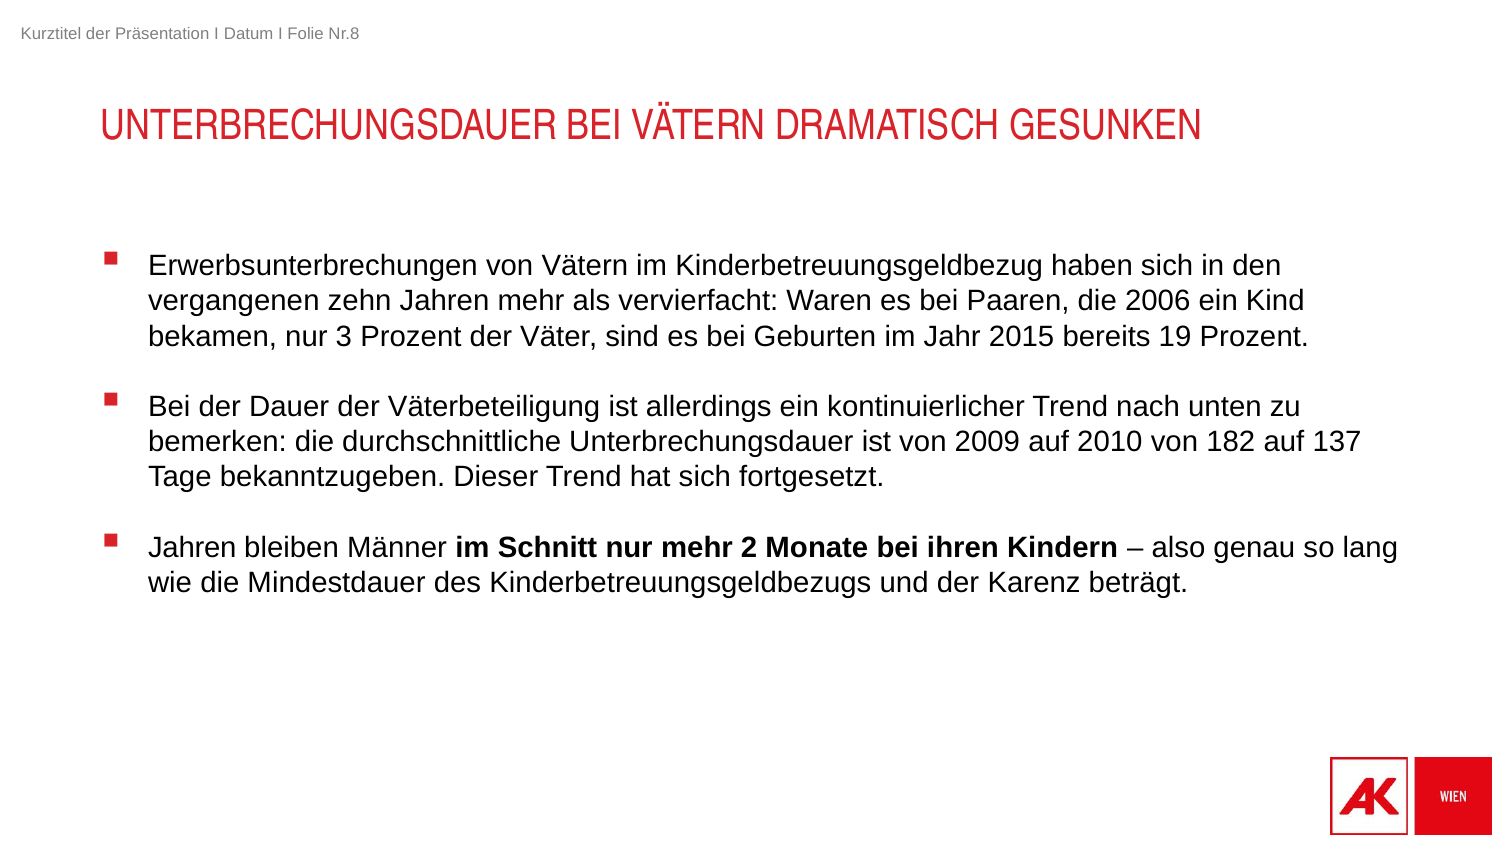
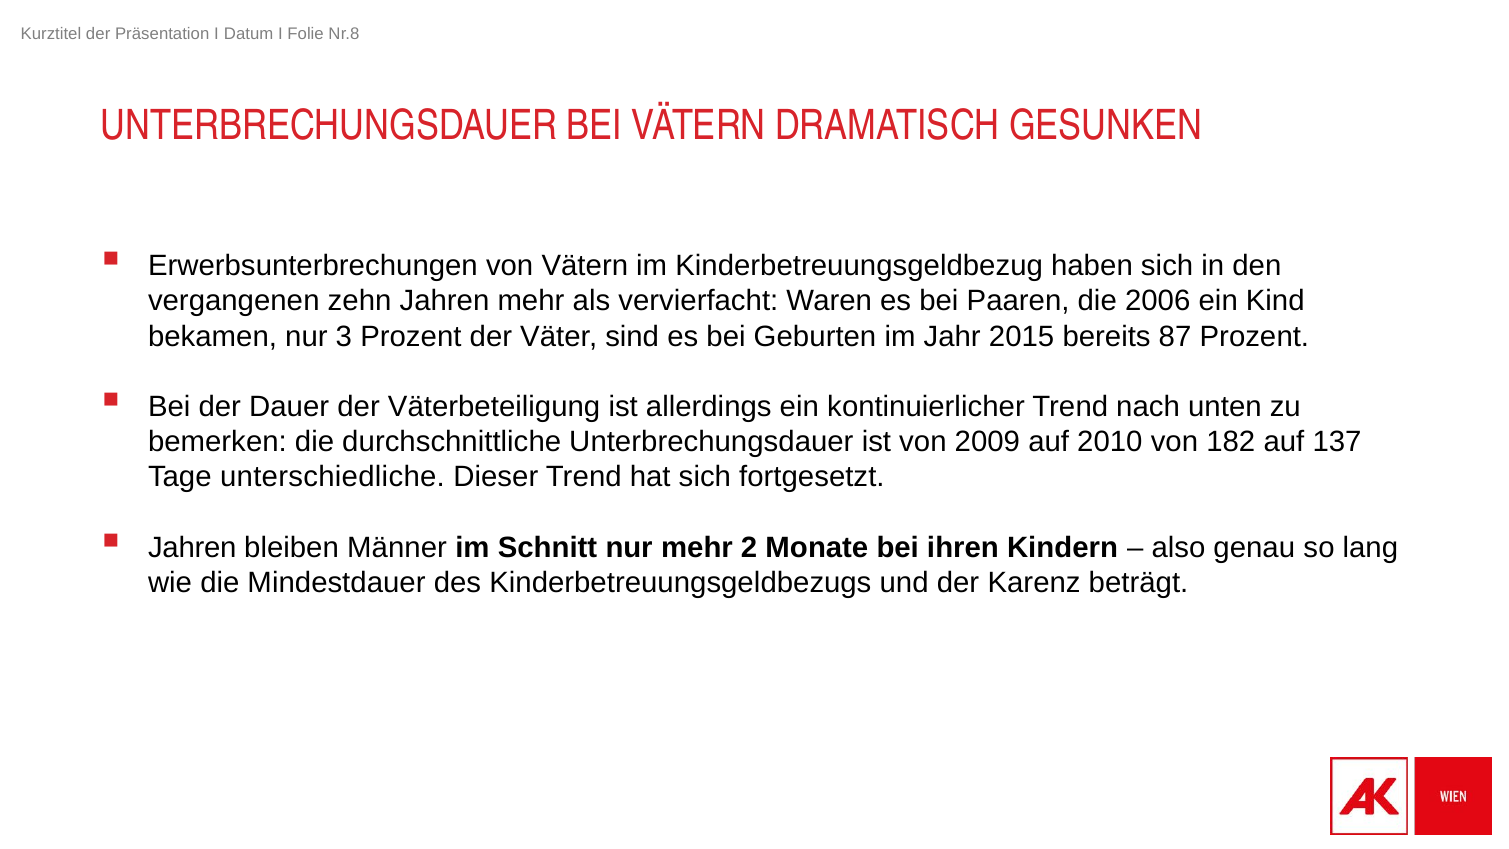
19: 19 -> 87
bekanntzugeben: bekanntzugeben -> unterschiedliche
